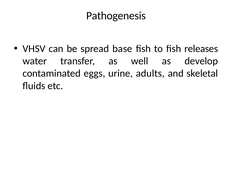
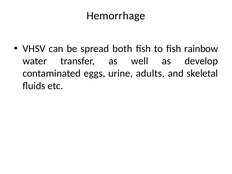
Pathogenesis: Pathogenesis -> Hemorrhage
base: base -> both
releases: releases -> rainbow
